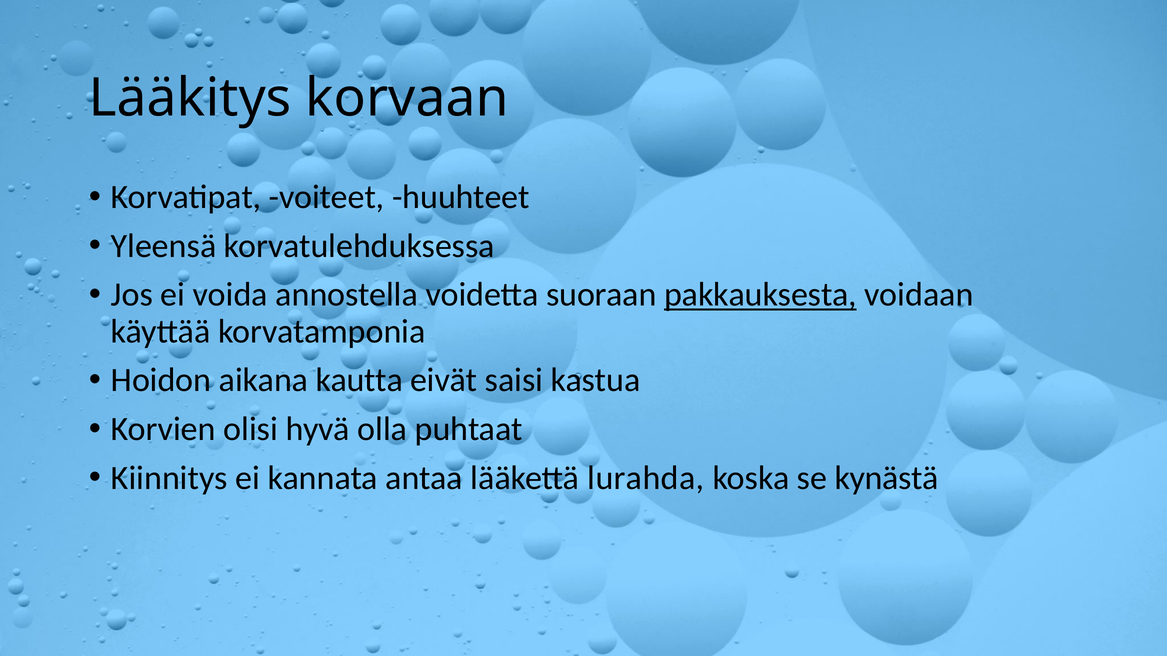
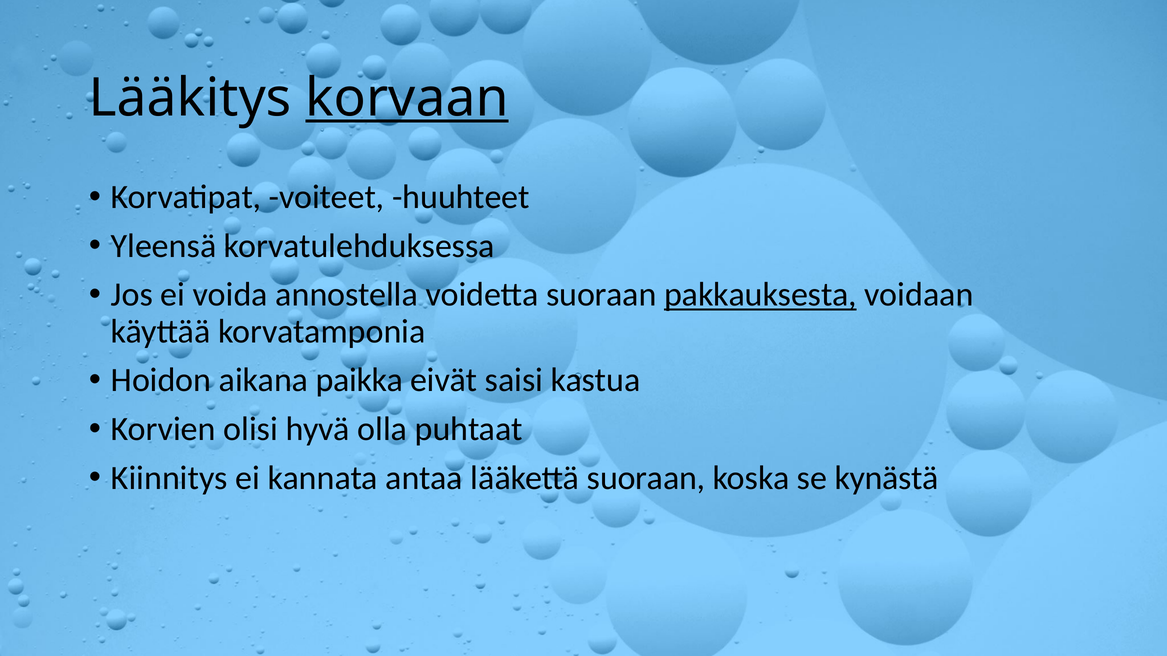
korvaan underline: none -> present
kautta: kautta -> paikka
lääkettä lurahda: lurahda -> suoraan
